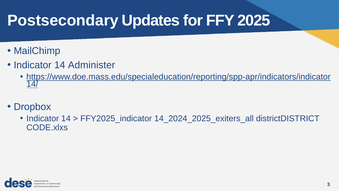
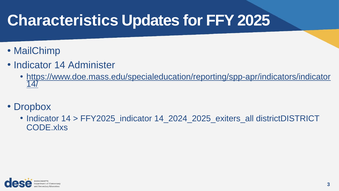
Postsecondary: Postsecondary -> Characteristics
